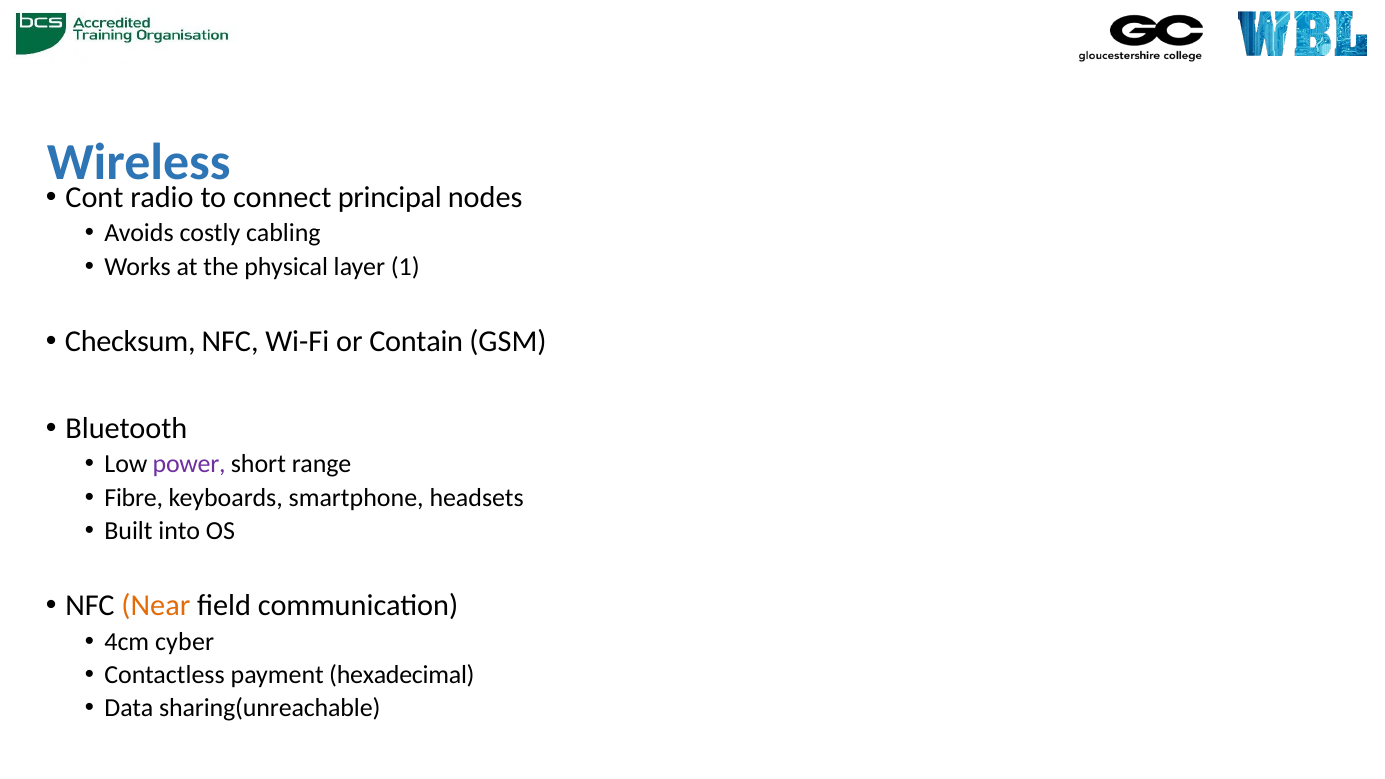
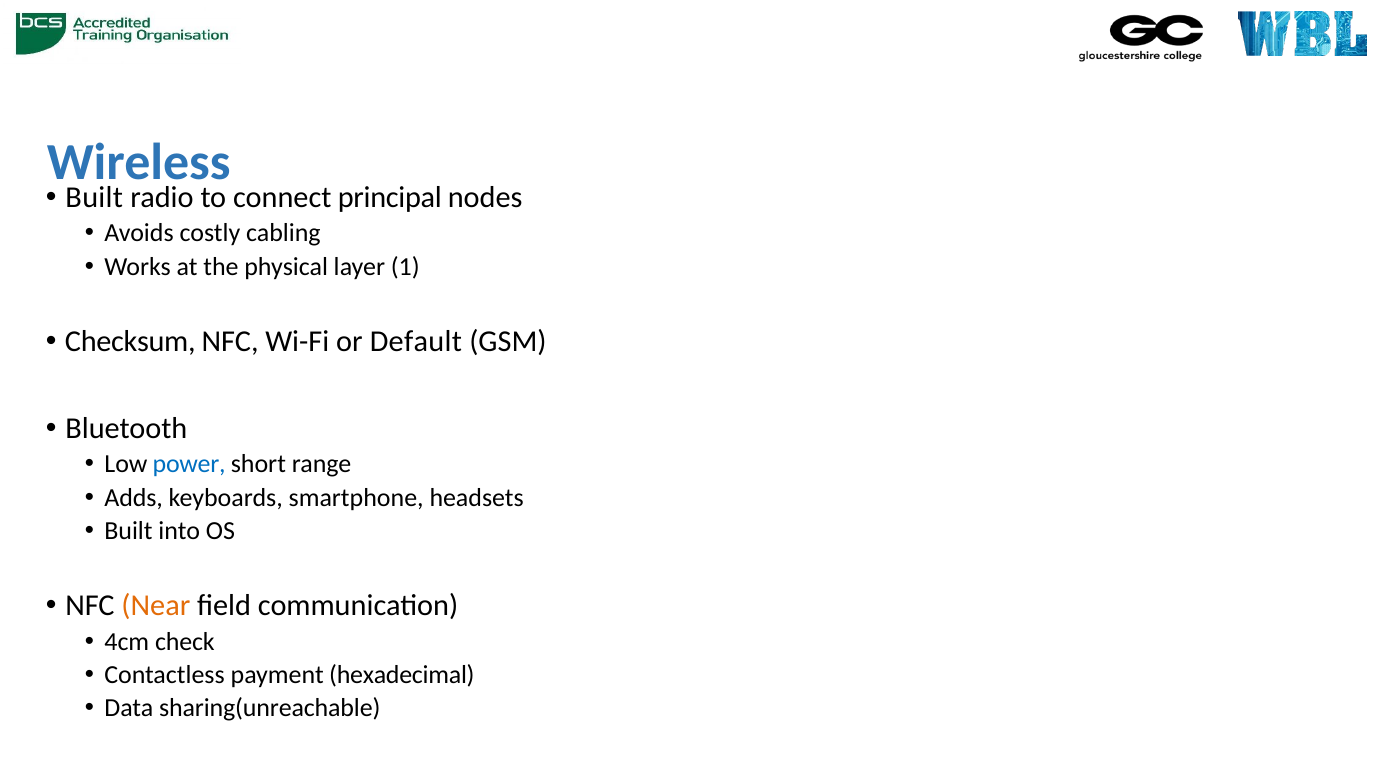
Cont at (94, 197): Cont -> Built
Contain: Contain -> Default
power colour: purple -> blue
Fibre: Fibre -> Adds
cyber: cyber -> check
